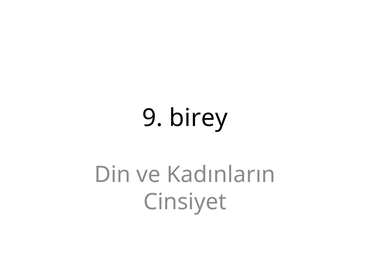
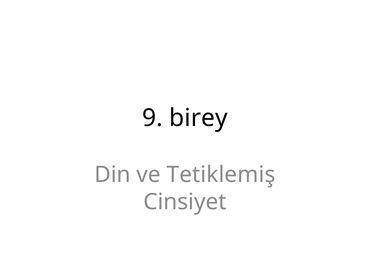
Kadınların: Kadınların -> Tetiklemiş
